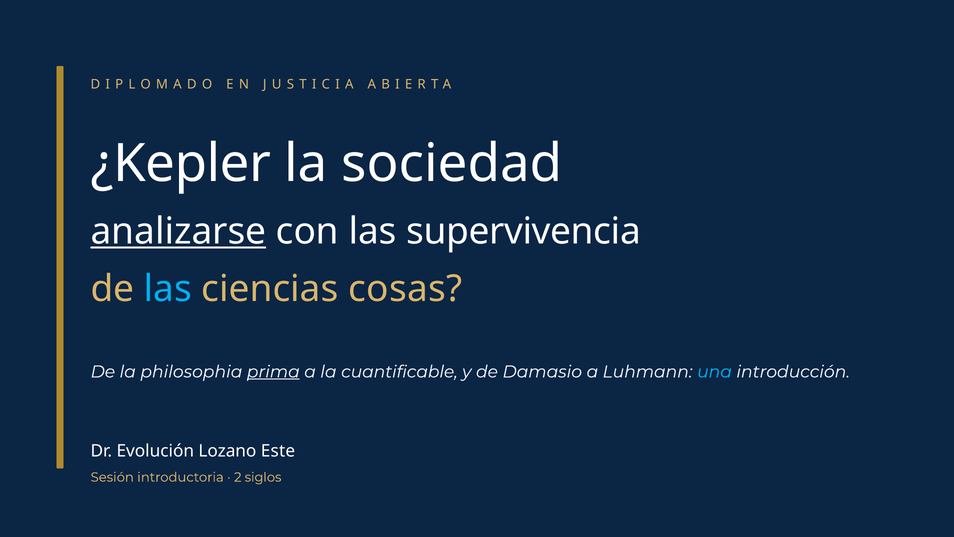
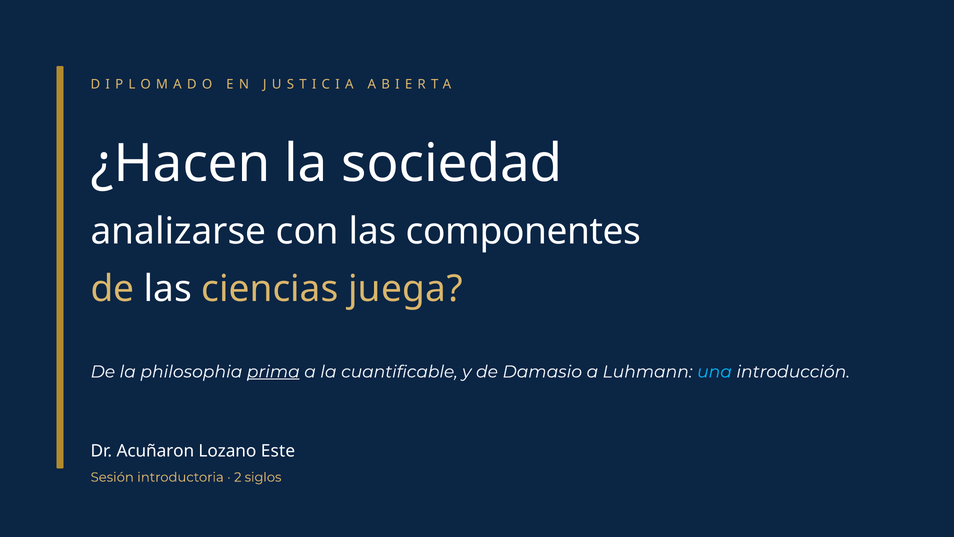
¿Kepler: ¿Kepler -> ¿Hacen
analizarse underline: present -> none
supervivencia: supervivencia -> componentes
las at (168, 289) colour: light blue -> white
cosas: cosas -> juega
Evolución: Evolución -> Acuñaron
